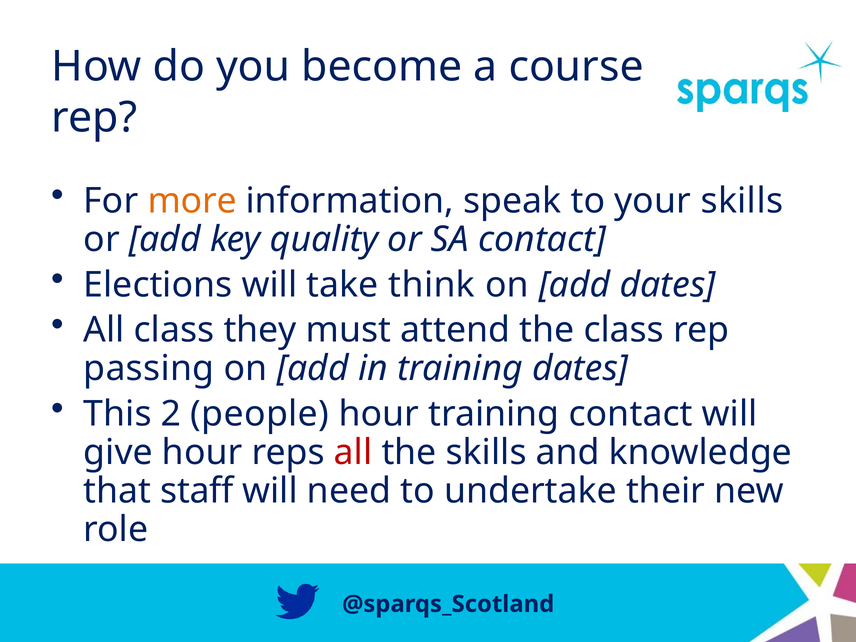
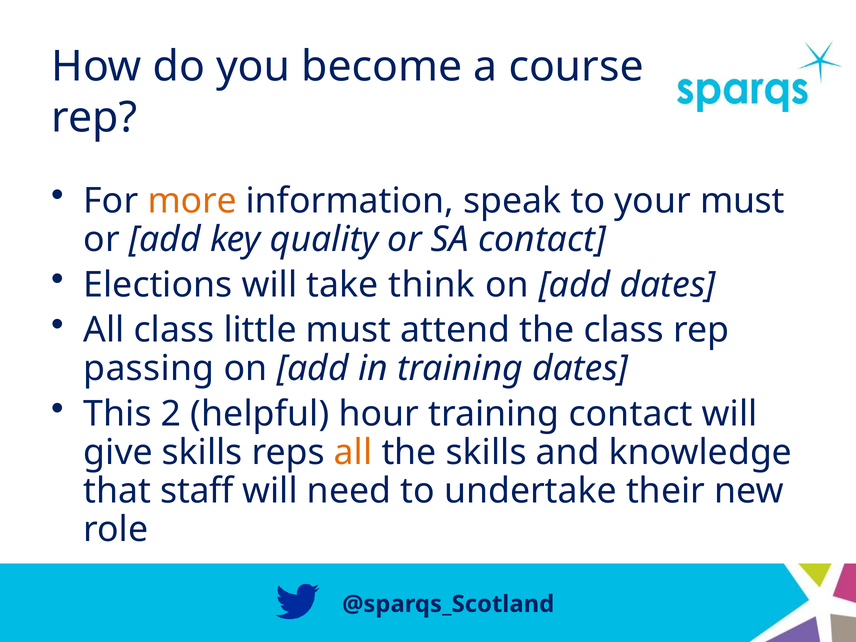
your skills: skills -> must
they: they -> little
people: people -> helpful
give hour: hour -> skills
all at (353, 453) colour: red -> orange
